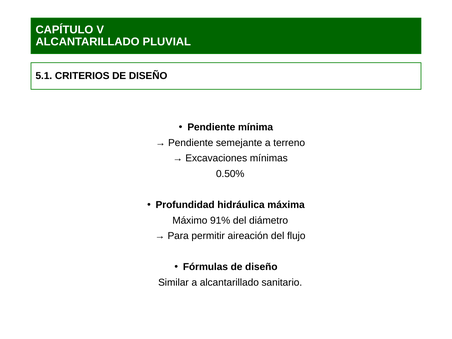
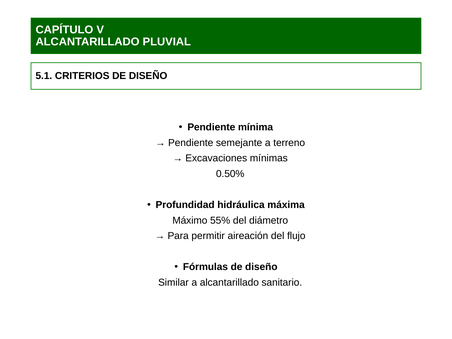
91%: 91% -> 55%
